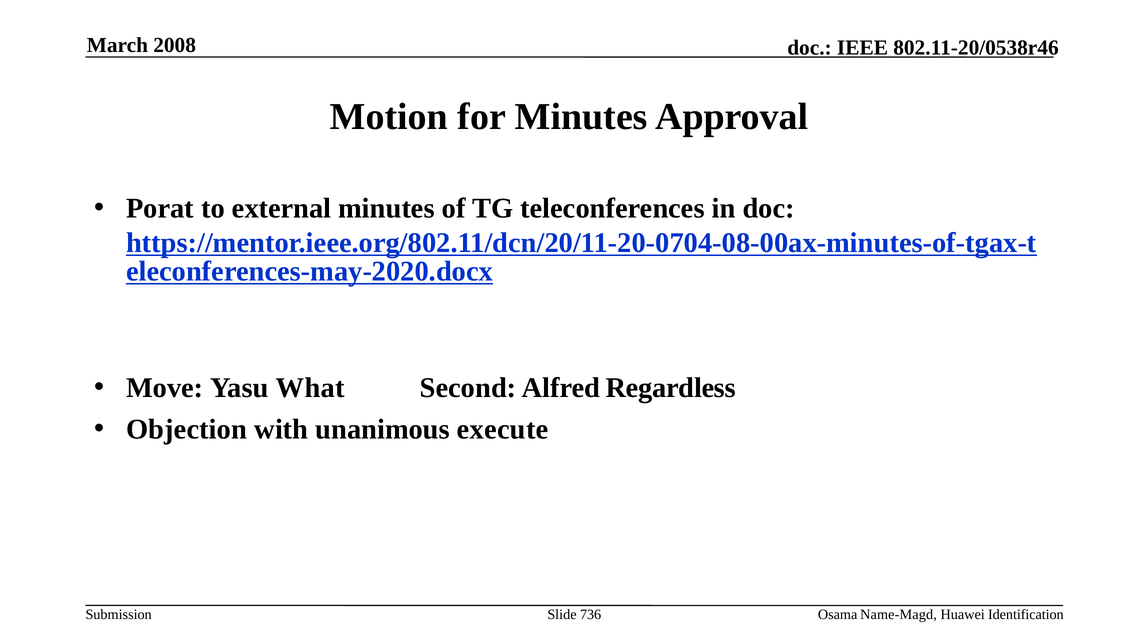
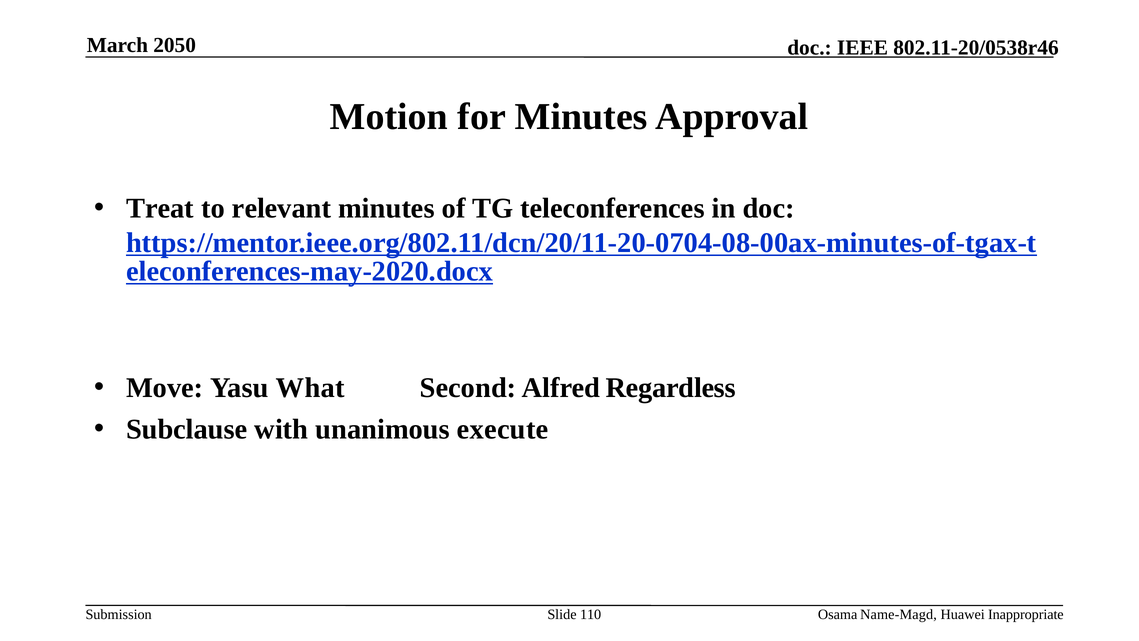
2008: 2008 -> 2050
Porat: Porat -> Treat
external: external -> relevant
Objection: Objection -> Subclause
736: 736 -> 110
Identification: Identification -> Inappropriate
